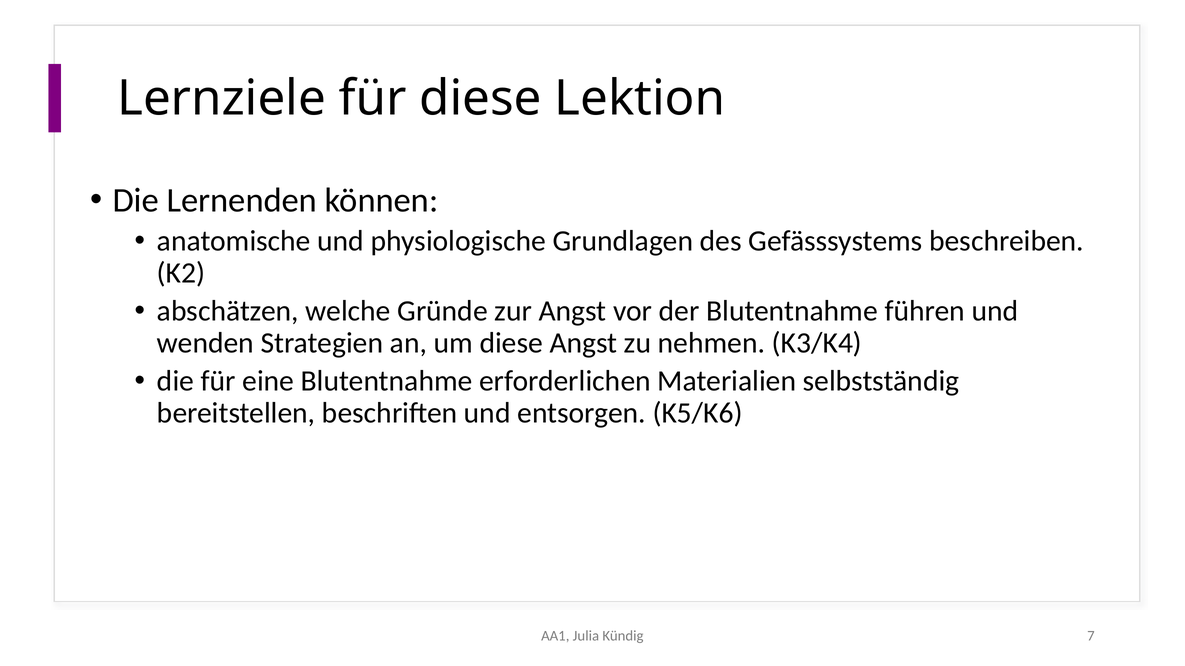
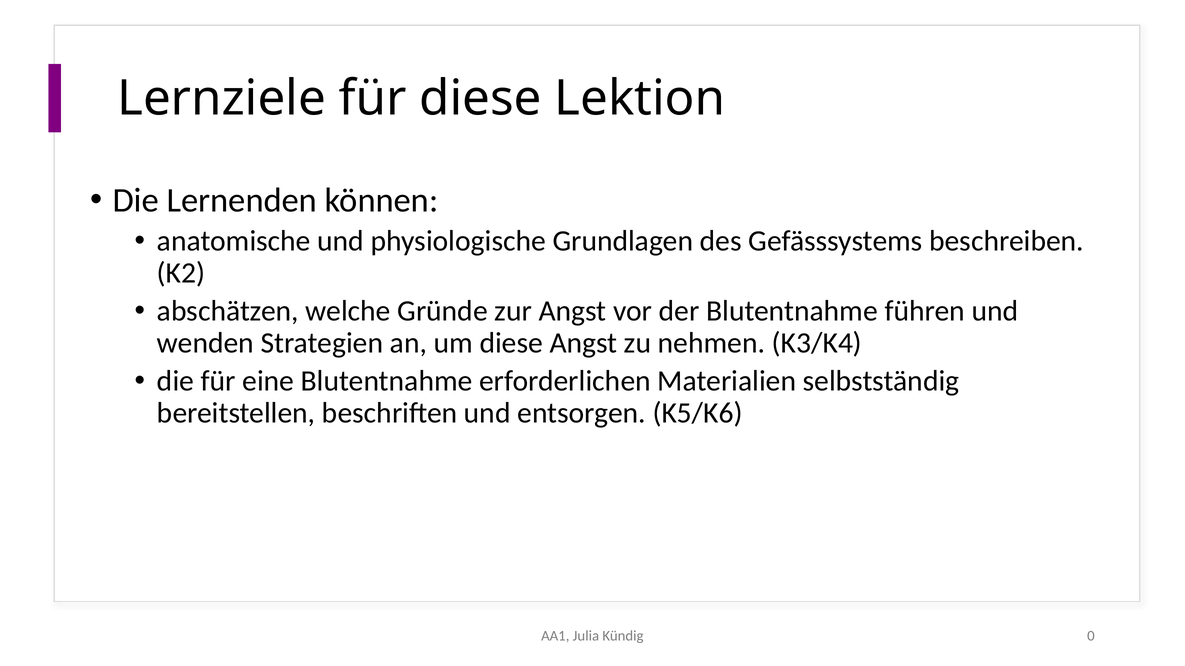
7: 7 -> 0
